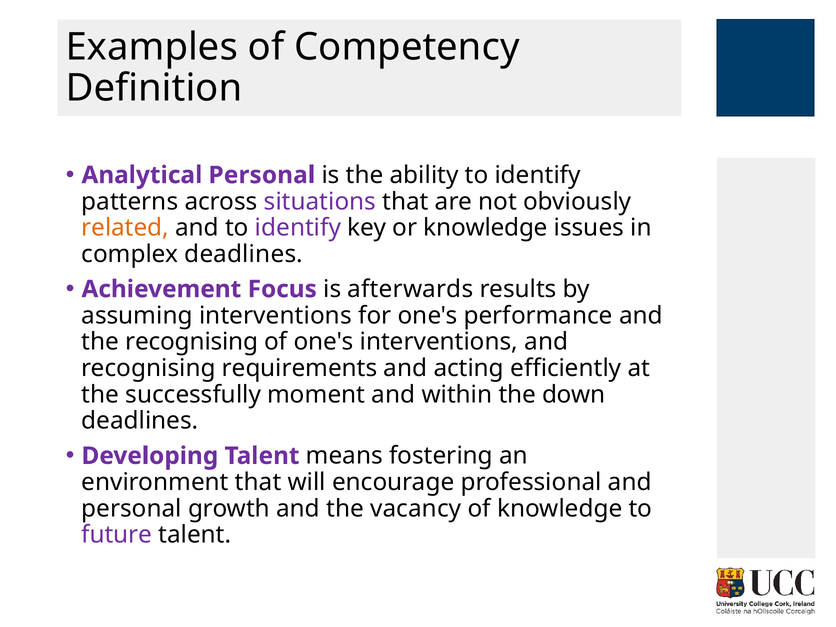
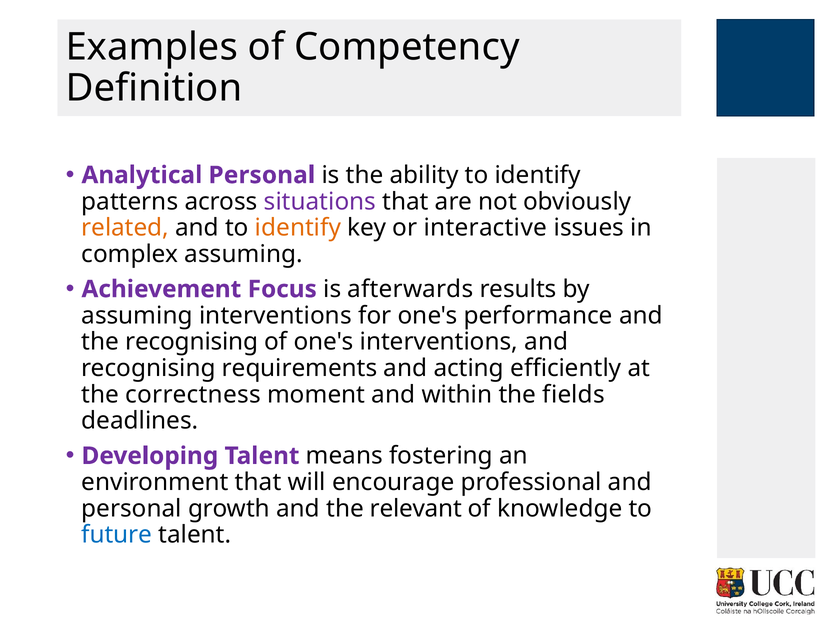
identify at (298, 228) colour: purple -> orange
or knowledge: knowledge -> interactive
complex deadlines: deadlines -> assuming
successfully: successfully -> correctness
down: down -> fields
vacancy: vacancy -> relevant
future colour: purple -> blue
